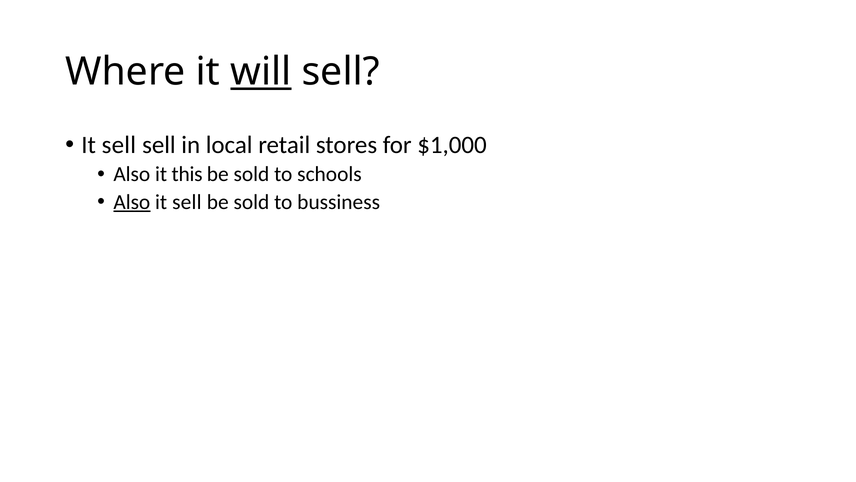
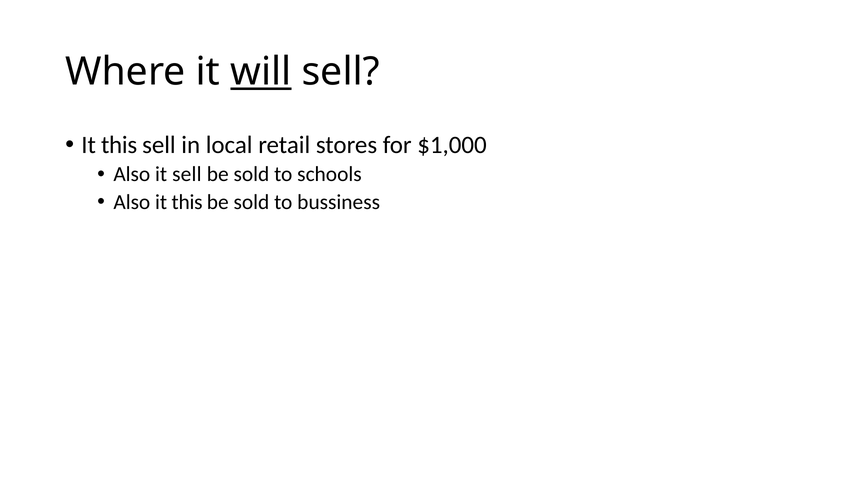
sell at (119, 145): sell -> this
it this: this -> sell
Also at (132, 202) underline: present -> none
sell at (187, 202): sell -> this
